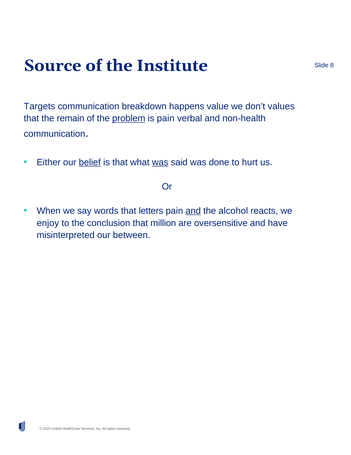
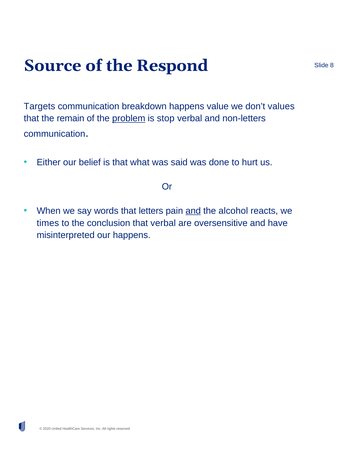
Institute: Institute -> Respond
is pain: pain -> stop
non-health: non-health -> non-letters
belief underline: present -> none
was at (160, 162) underline: present -> none
enjoy: enjoy -> times
that million: million -> verbal
our between: between -> happens
